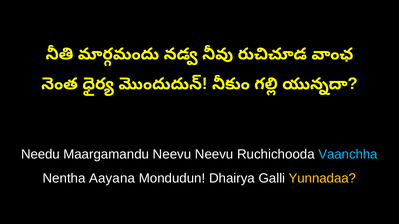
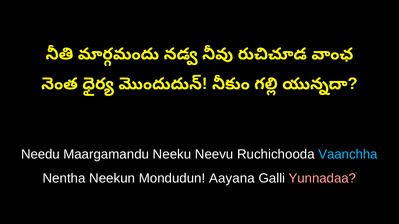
Maargamandu Neevu: Neevu -> Neeku
Aayana: Aayana -> Neekun
Dhairya: Dhairya -> Aayana
Yunnadaa colour: yellow -> pink
